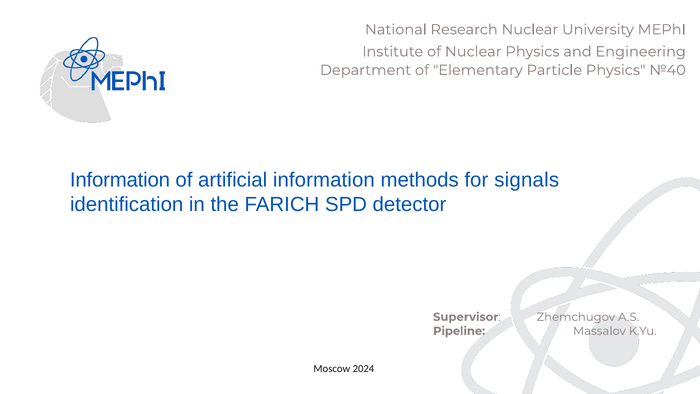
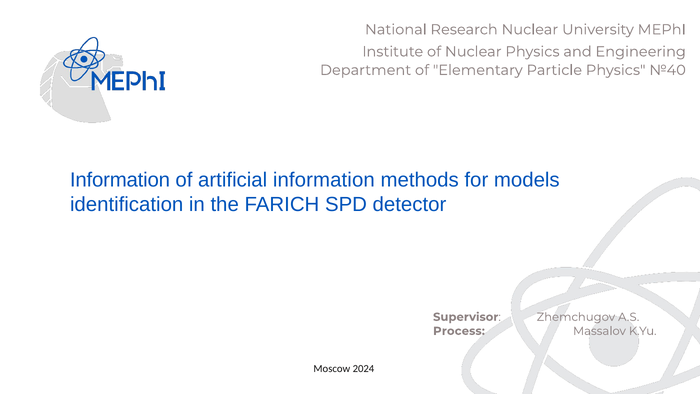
signals: signals -> models
Pipeline: Pipeline -> Process
